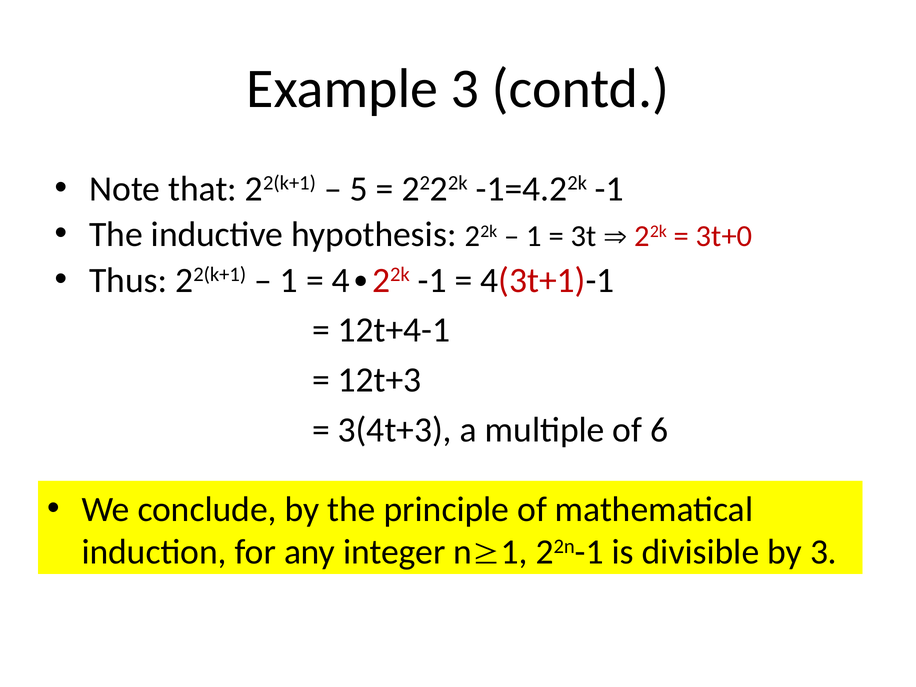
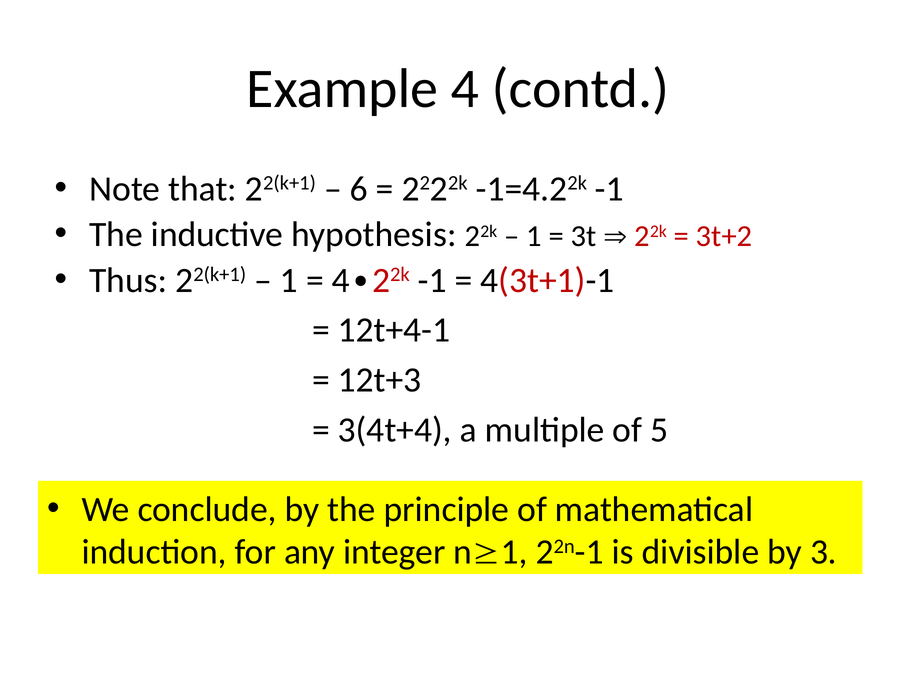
Example 3: 3 -> 4
5: 5 -> 6
3t+0: 3t+0 -> 3t+2
3(4t+3: 3(4t+3 -> 3(4t+4
6: 6 -> 5
